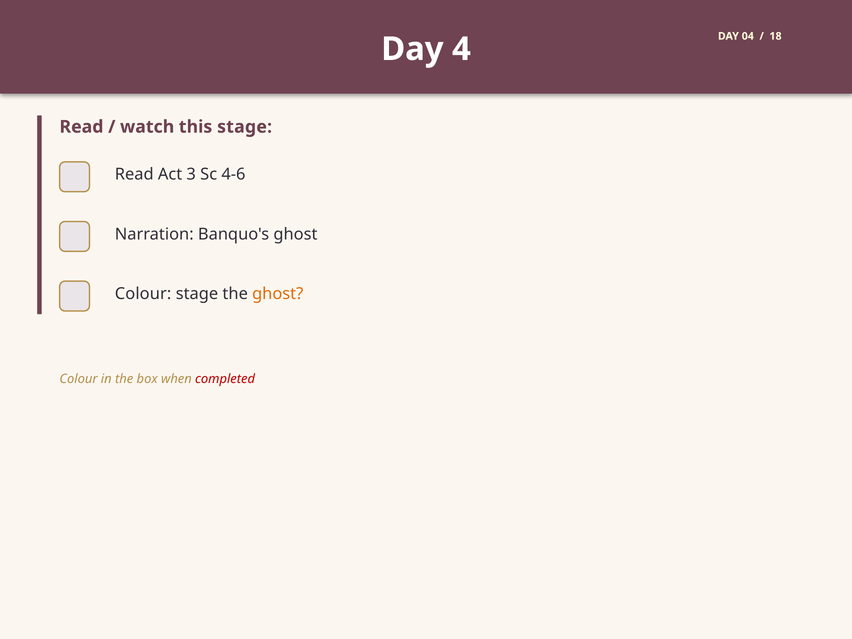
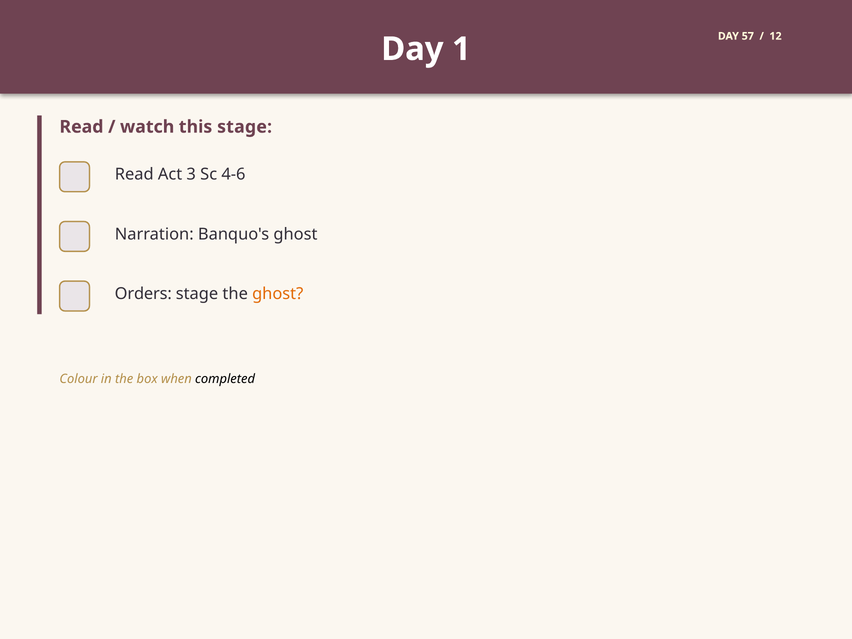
04: 04 -> 57
18: 18 -> 12
4: 4 -> 1
Colour at (143, 294): Colour -> Orders
completed colour: red -> black
